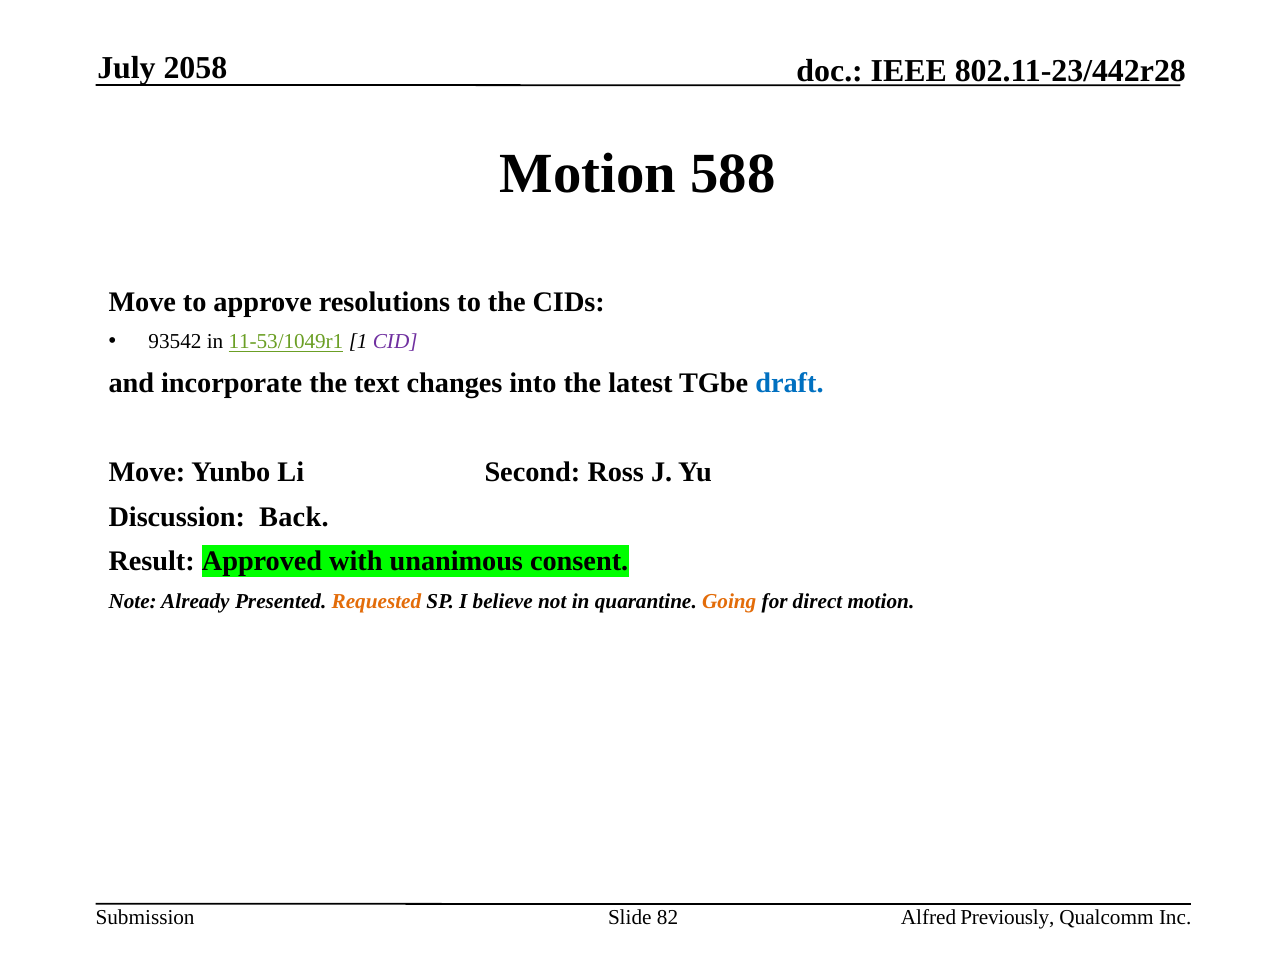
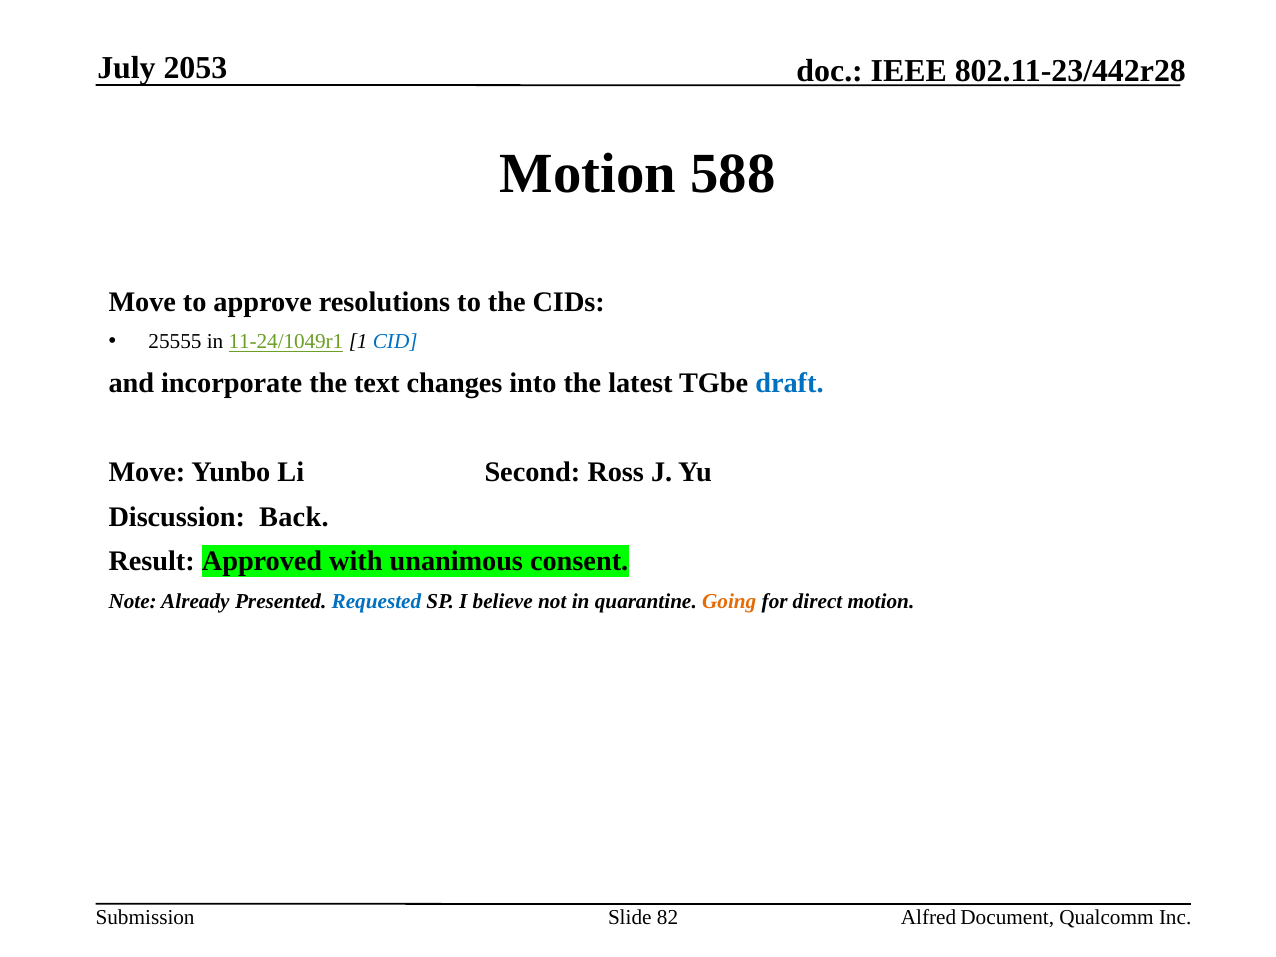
2058: 2058 -> 2053
93542: 93542 -> 25555
11-53/1049r1: 11-53/1049r1 -> 11-24/1049r1
CID colour: purple -> blue
Requested colour: orange -> blue
Previously: Previously -> Document
